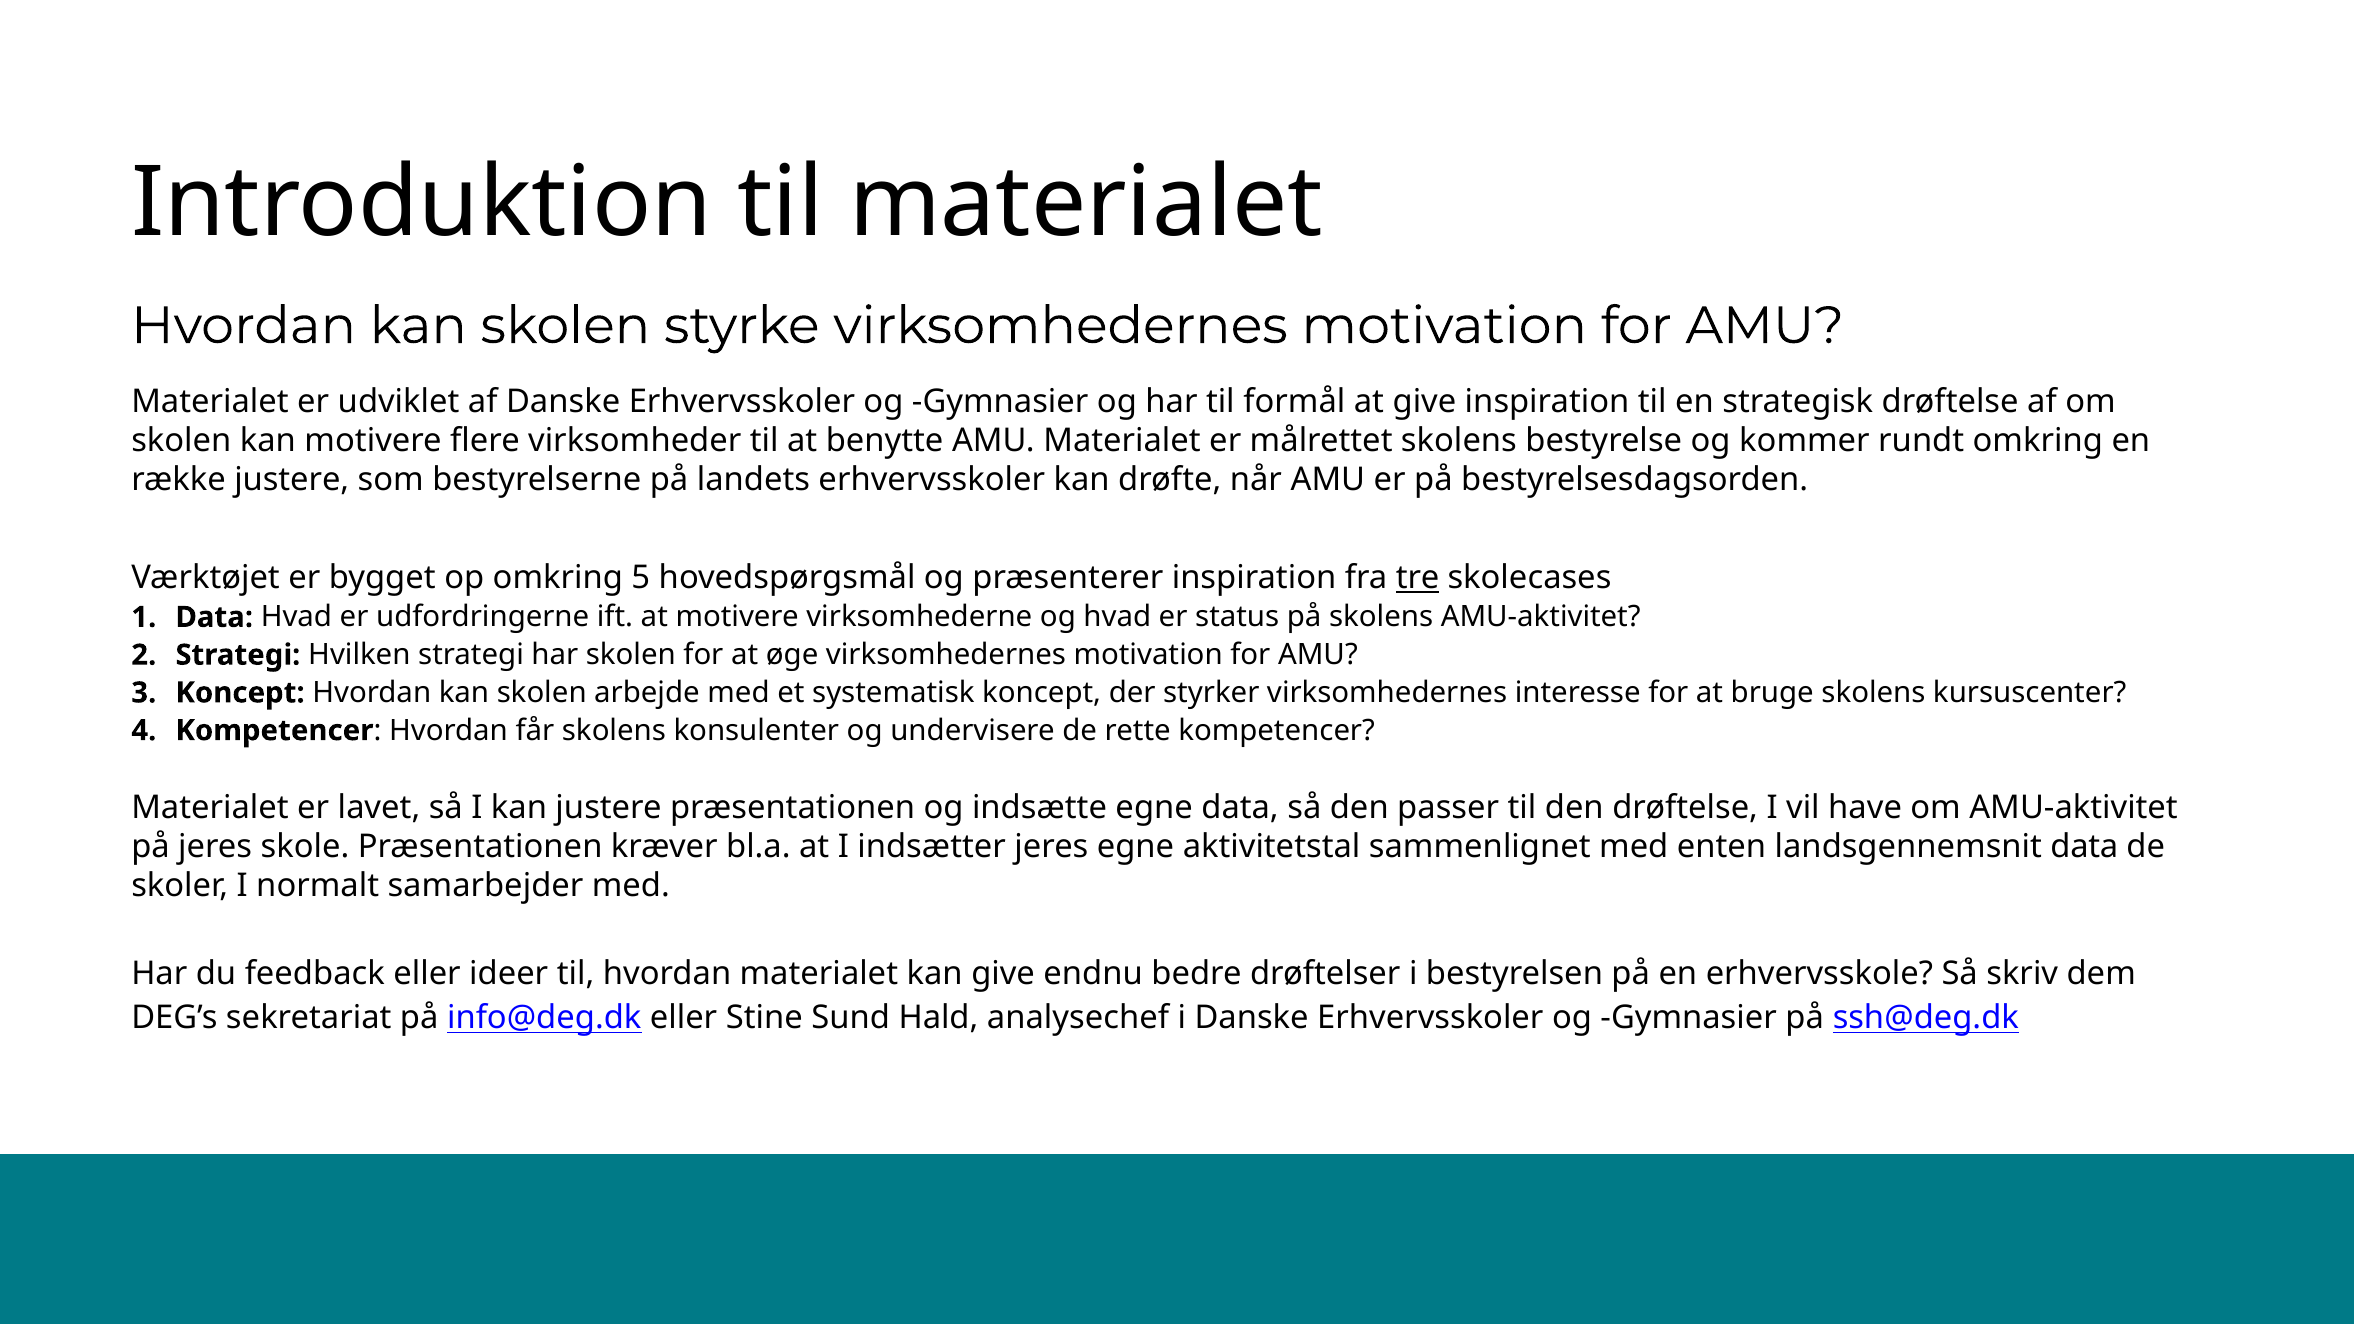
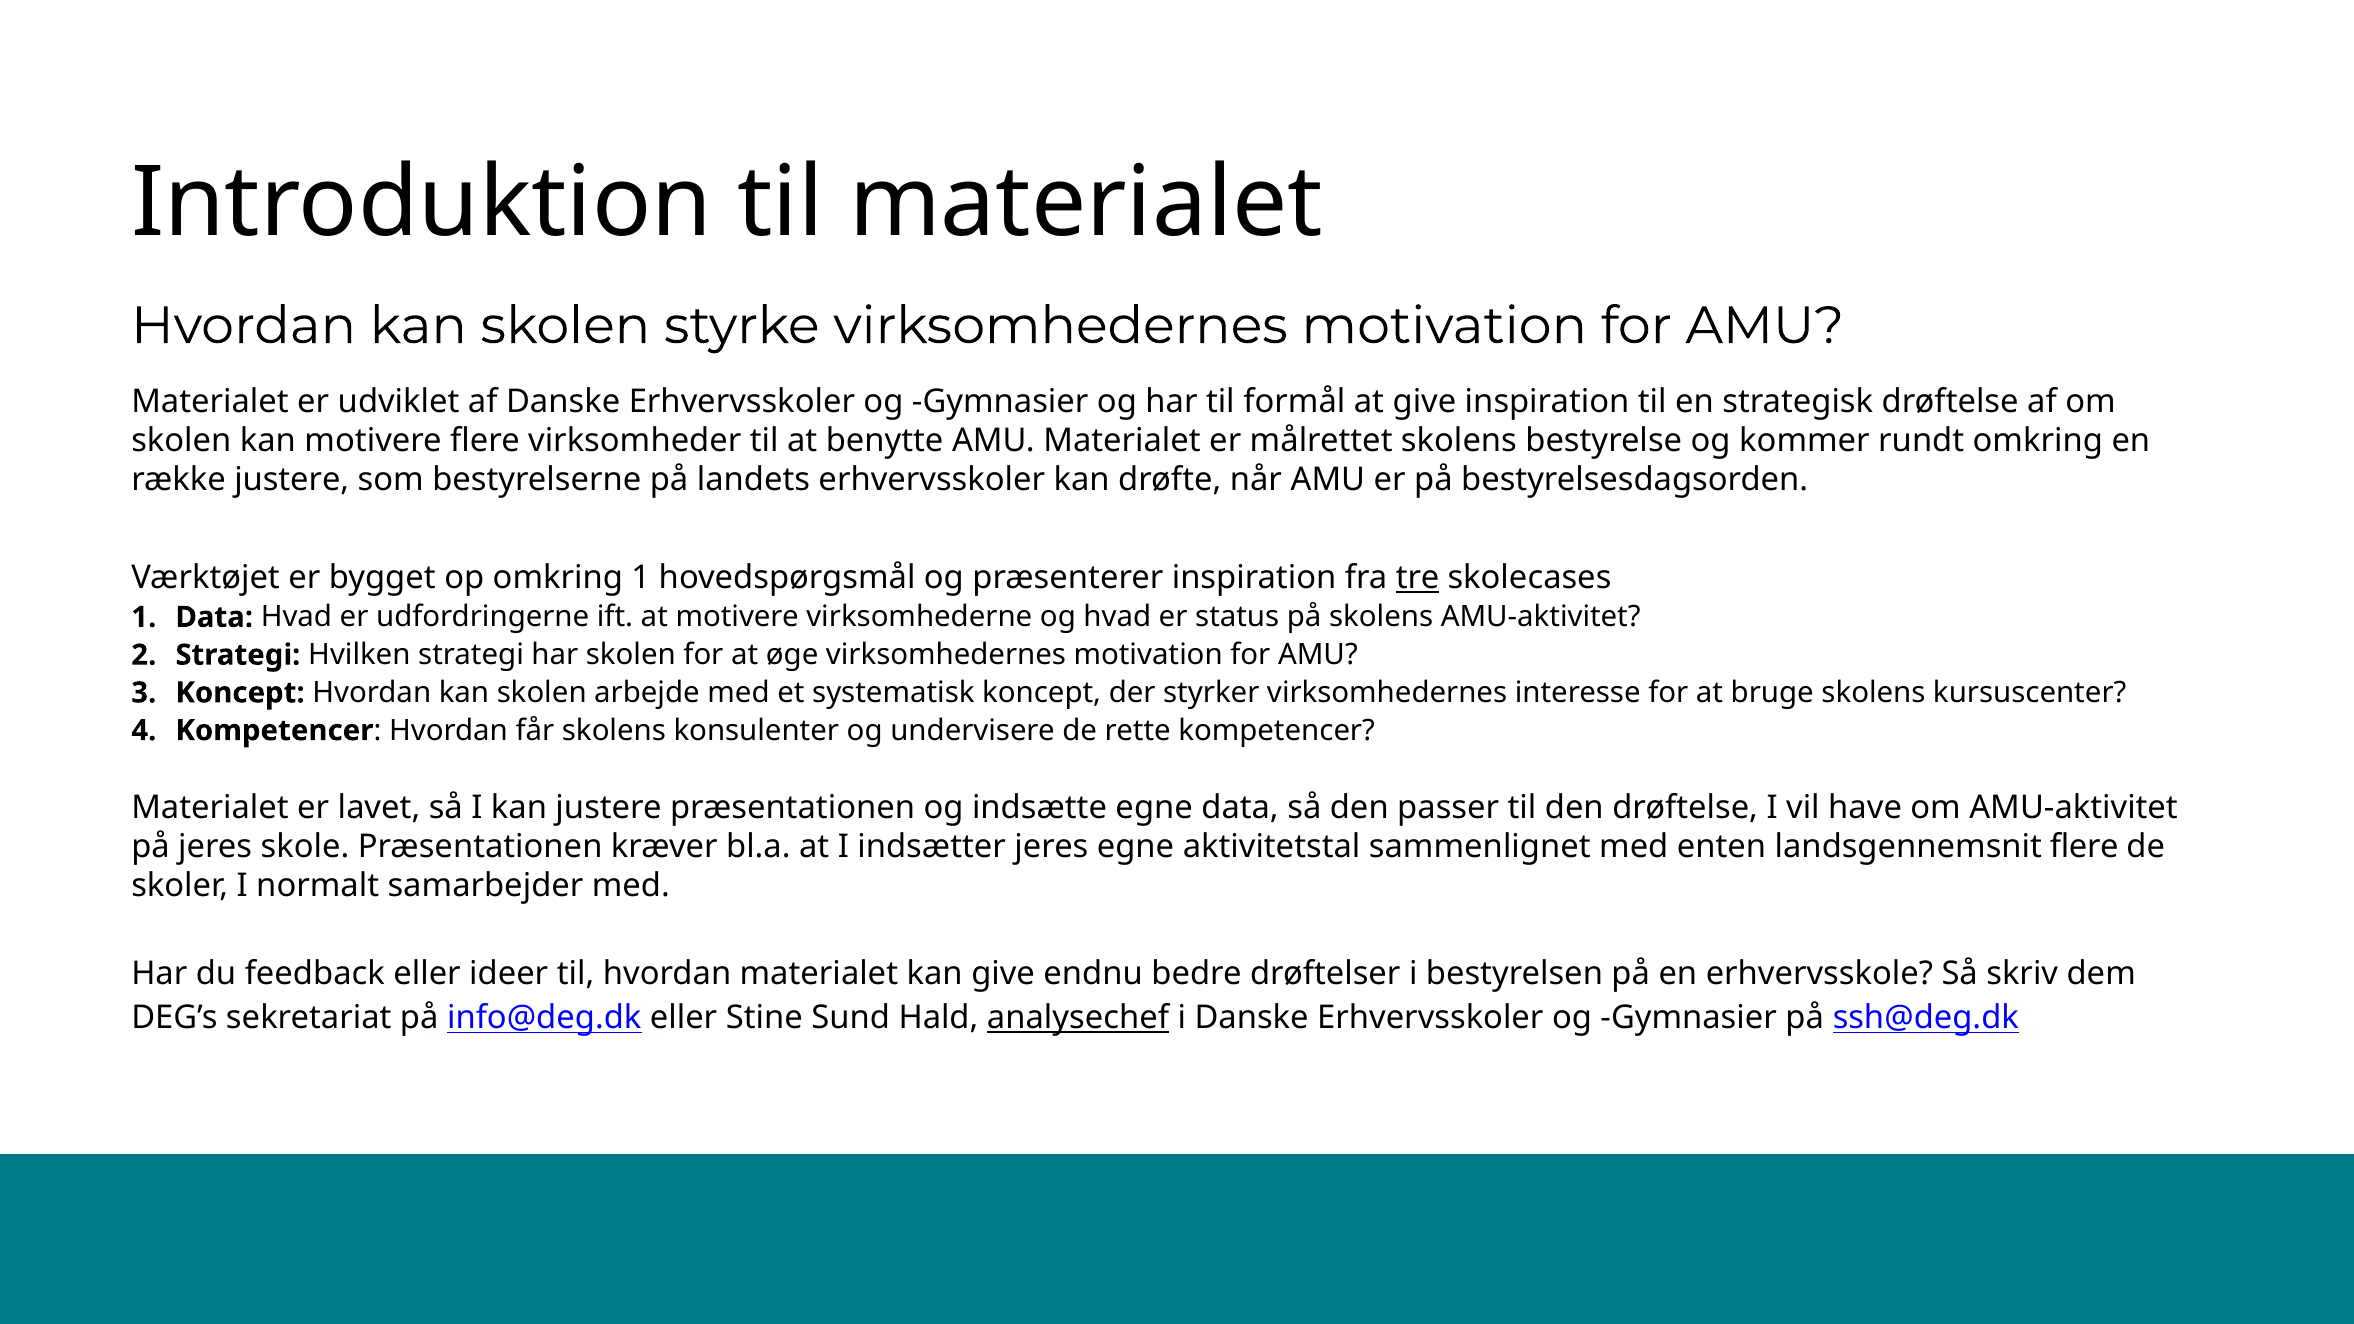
omkring 5: 5 -> 1
landsgennemsnit data: data -> flere
analysechef underline: none -> present
